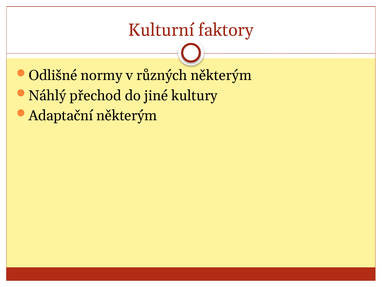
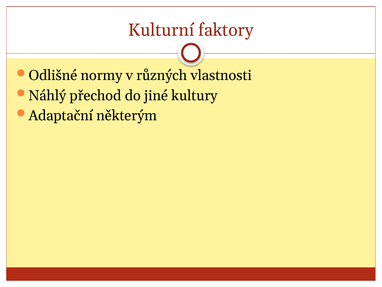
různých některým: některým -> vlastnosti
